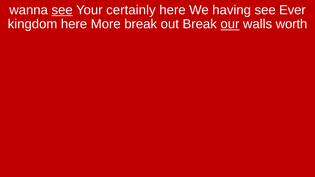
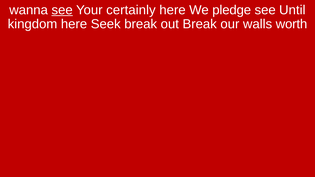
having: having -> pledge
Ever: Ever -> Until
More: More -> Seek
our underline: present -> none
